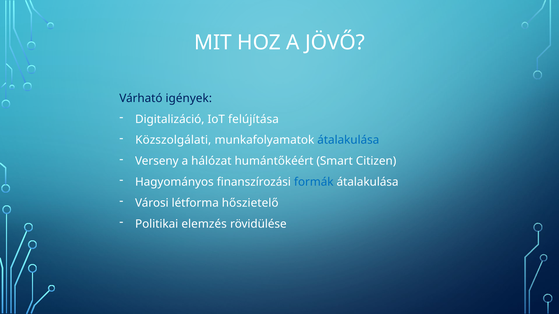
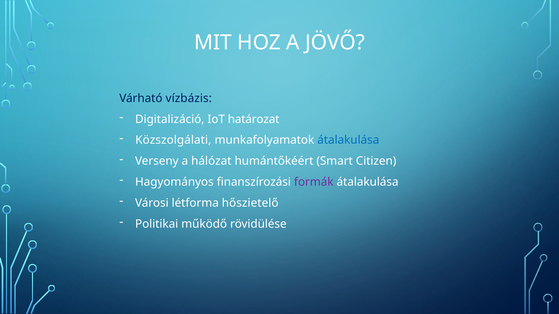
igények: igények -> vízbázis
felújítása: felújítása -> határozat
formák colour: blue -> purple
elemzés: elemzés -> működő
